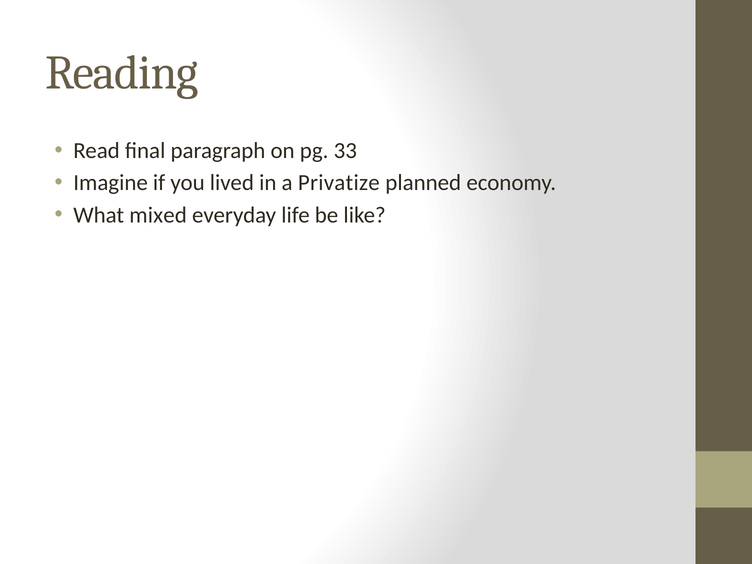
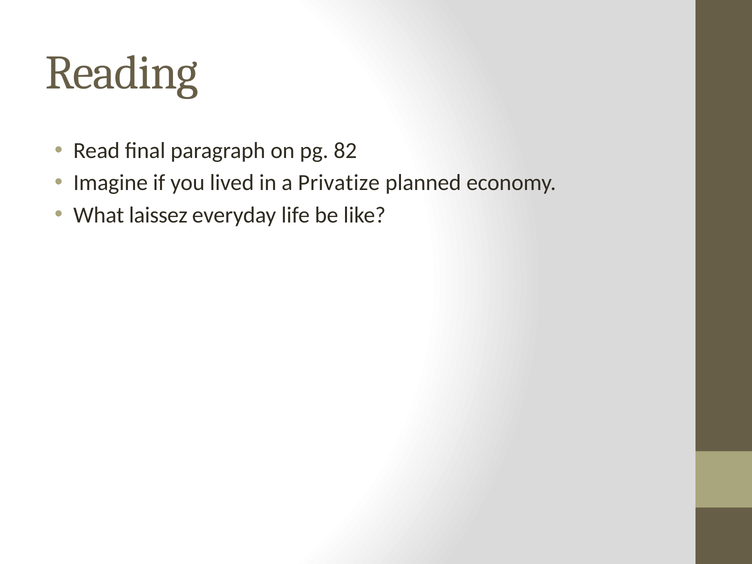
33: 33 -> 82
mixed: mixed -> laissez
